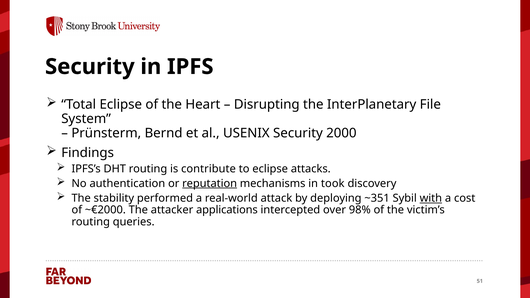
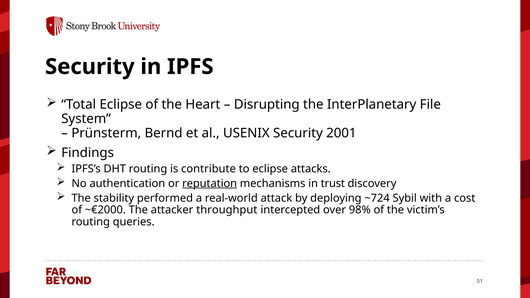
2000: 2000 -> 2001
took: took -> trust
~351: ~351 -> ~724
with underline: present -> none
applications: applications -> throughput
